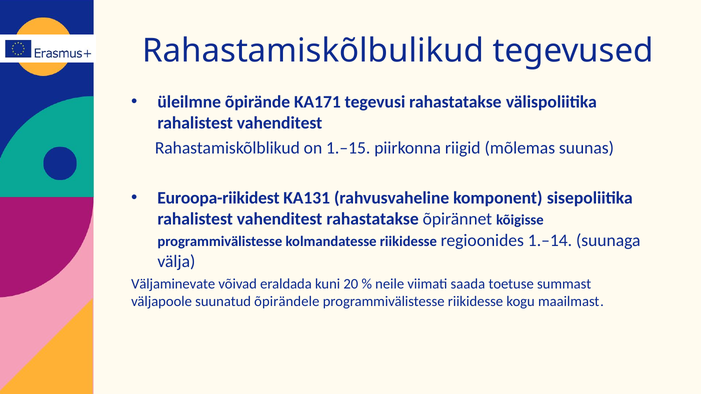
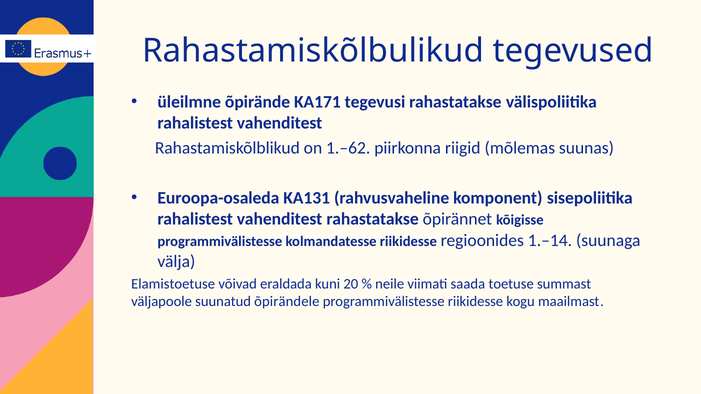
1.–15: 1.–15 -> 1.–62
Euroopa-riikidest: Euroopa-riikidest -> Euroopa-osaleda
Väljaminevate: Väljaminevate -> Elamistoetuse
